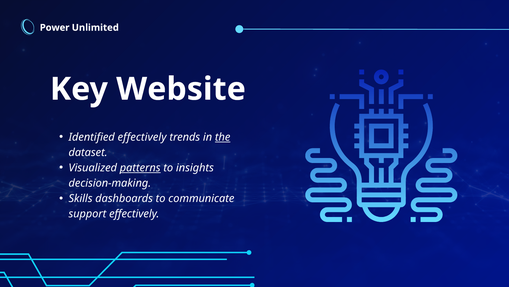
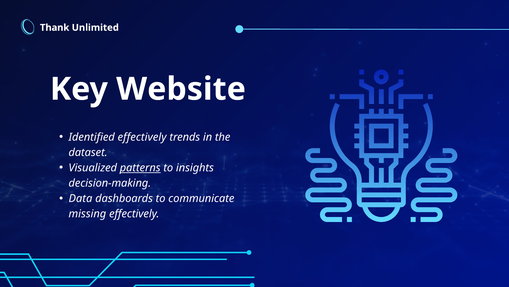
Power: Power -> Thank
the underline: present -> none
Skills: Skills -> Data
support: support -> missing
